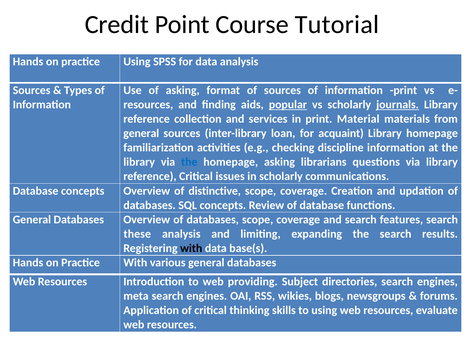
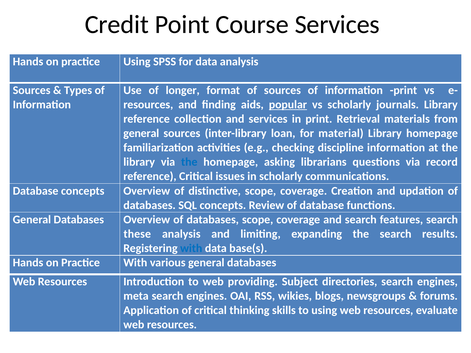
Course Tutorial: Tutorial -> Services
of asking: asking -> longer
journals underline: present -> none
Material: Material -> Retrieval
acquaint: acquaint -> material
via library: library -> record
with at (191, 248) colour: black -> blue
